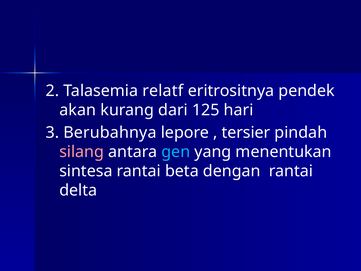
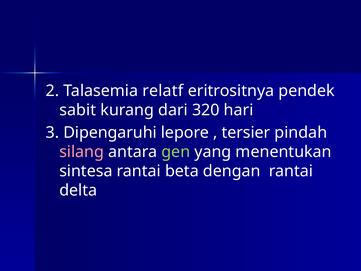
akan: akan -> sabit
125: 125 -> 320
Berubahnya: Berubahnya -> Dipengaruhi
gen colour: light blue -> light green
